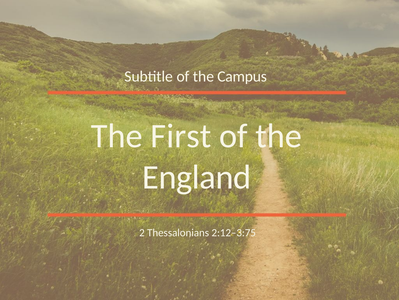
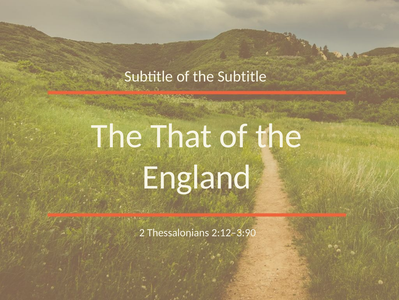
the Campus: Campus -> Subtitle
First: First -> That
2:12–3:75: 2:12–3:75 -> 2:12–3:90
